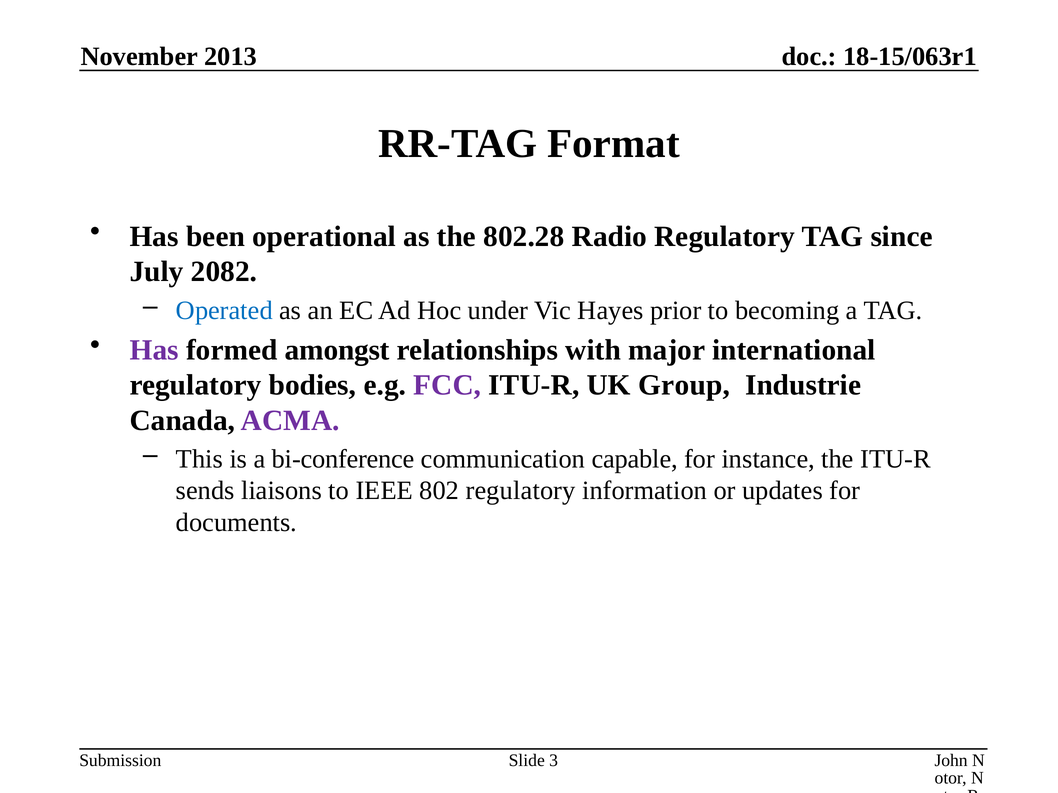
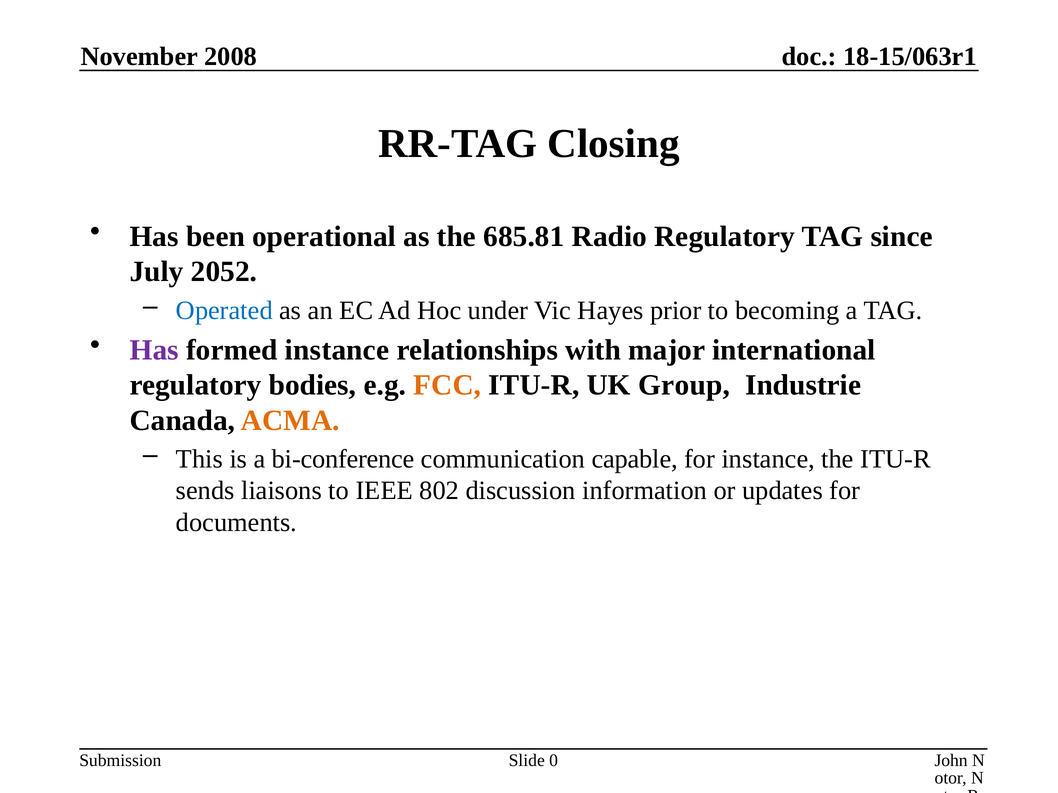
2013: 2013 -> 2008
Format: Format -> Closing
802.28: 802.28 -> 685.81
2082: 2082 -> 2052
formed amongst: amongst -> instance
FCC colour: purple -> orange
ACMA colour: purple -> orange
802 regulatory: regulatory -> discussion
3: 3 -> 0
